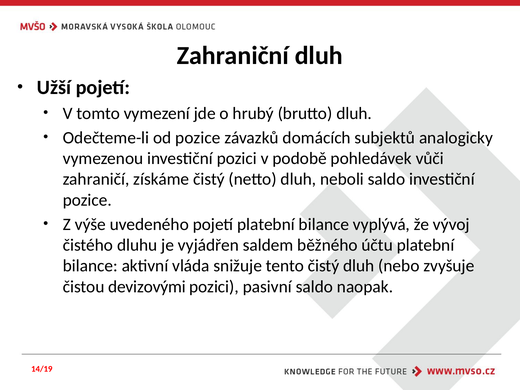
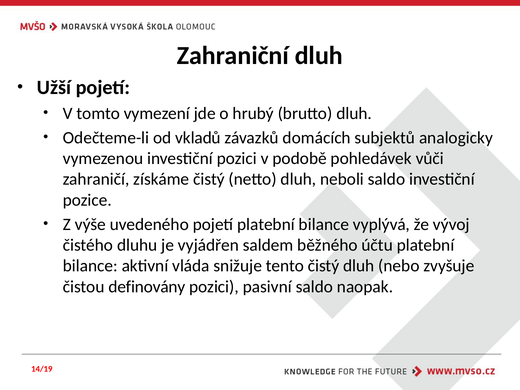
od pozice: pozice -> vkladů
devizovými: devizovými -> definovány
